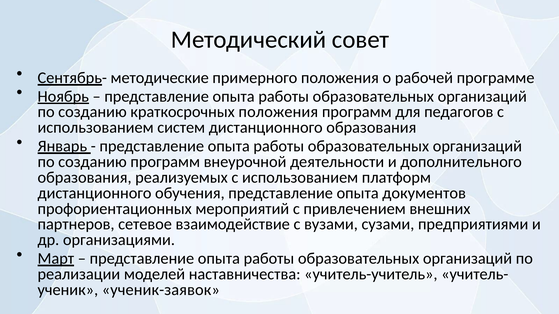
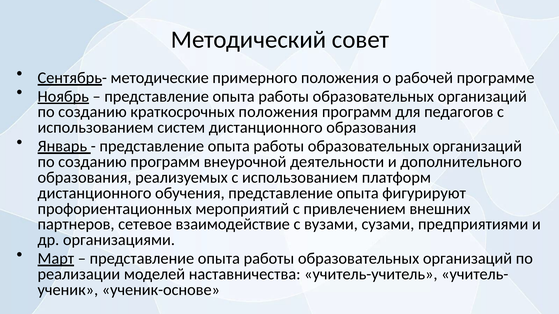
документов: документов -> фигурируют
ученик-заявок: ученик-заявок -> ученик-основе
